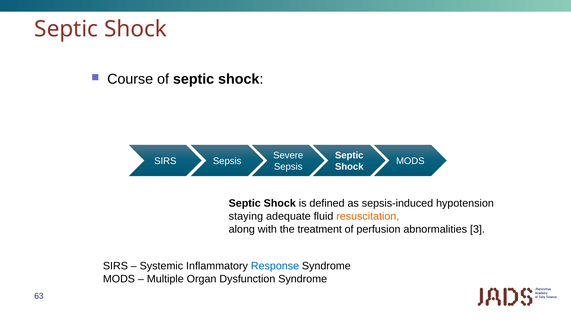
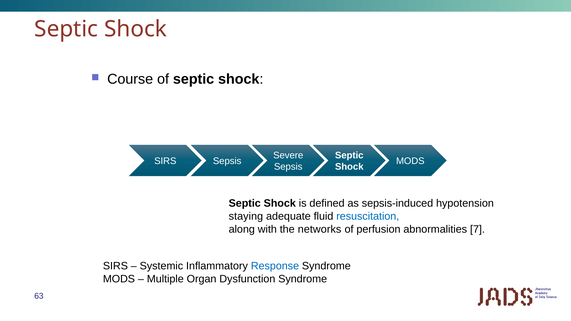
resuscitation colour: orange -> blue
treatment: treatment -> networks
3: 3 -> 7
